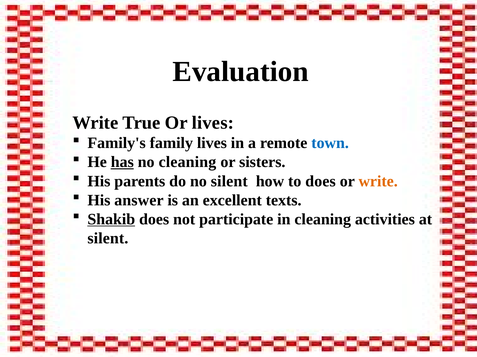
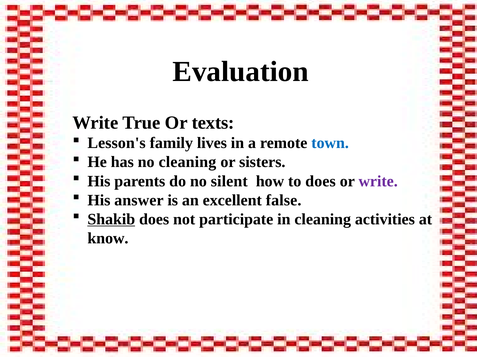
Or lives: lives -> texts
Family's: Family's -> Lesson's
has underline: present -> none
write at (378, 181) colour: orange -> purple
texts: texts -> false
silent at (108, 239): silent -> know
